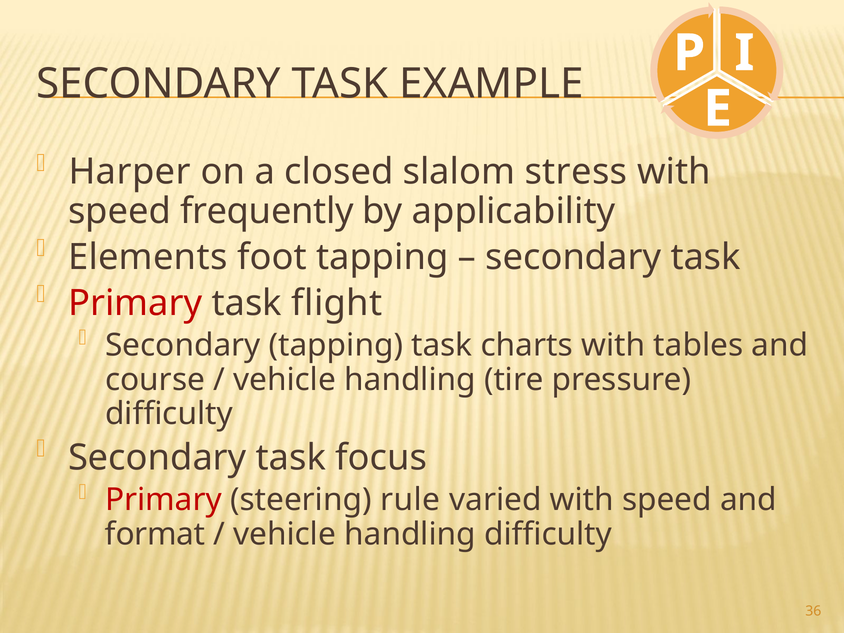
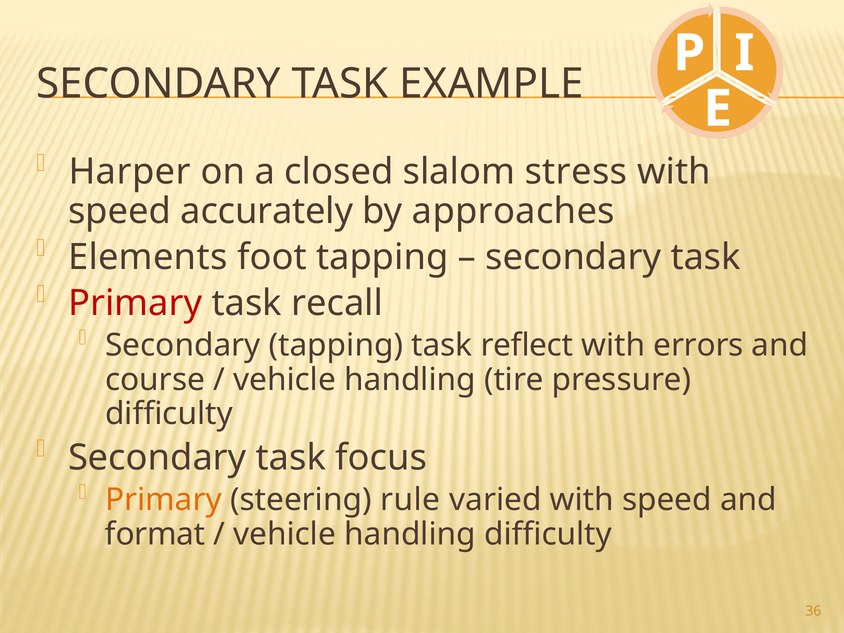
frequently: frequently -> accurately
applicability: applicability -> approaches
flight: flight -> recall
charts: charts -> reflect
tables: tables -> errors
Primary at (163, 500) colour: red -> orange
